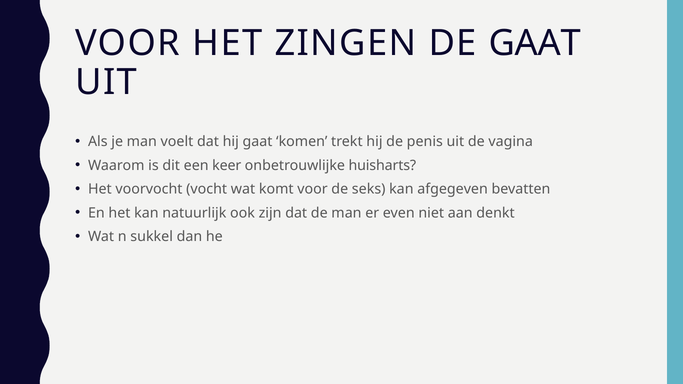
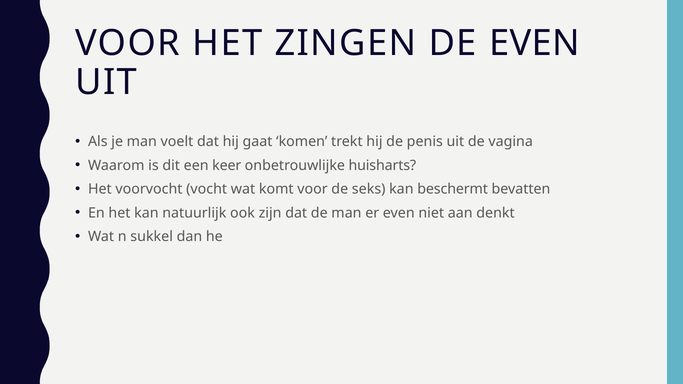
DE GAAT: GAAT -> EVEN
afgegeven: afgegeven -> beschermt
